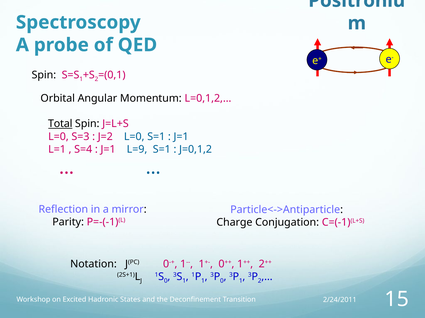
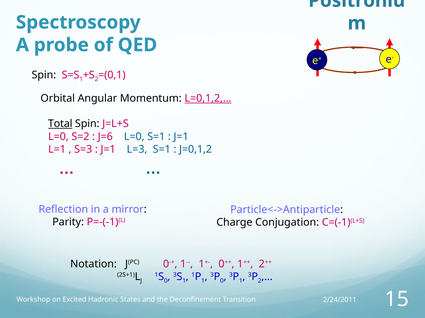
L=0,1,2,… underline: none -> present
S=3: S=3 -> S=2
J=2: J=2 -> J=6
S=4: S=4 -> S=3
L=9: L=9 -> L=3
